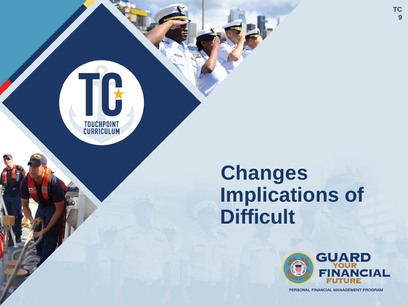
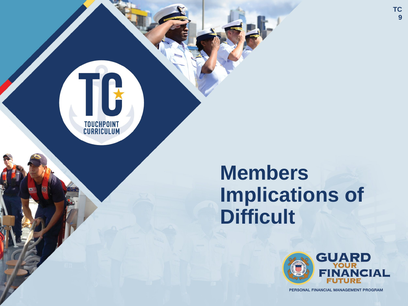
Changes: Changes -> Members
